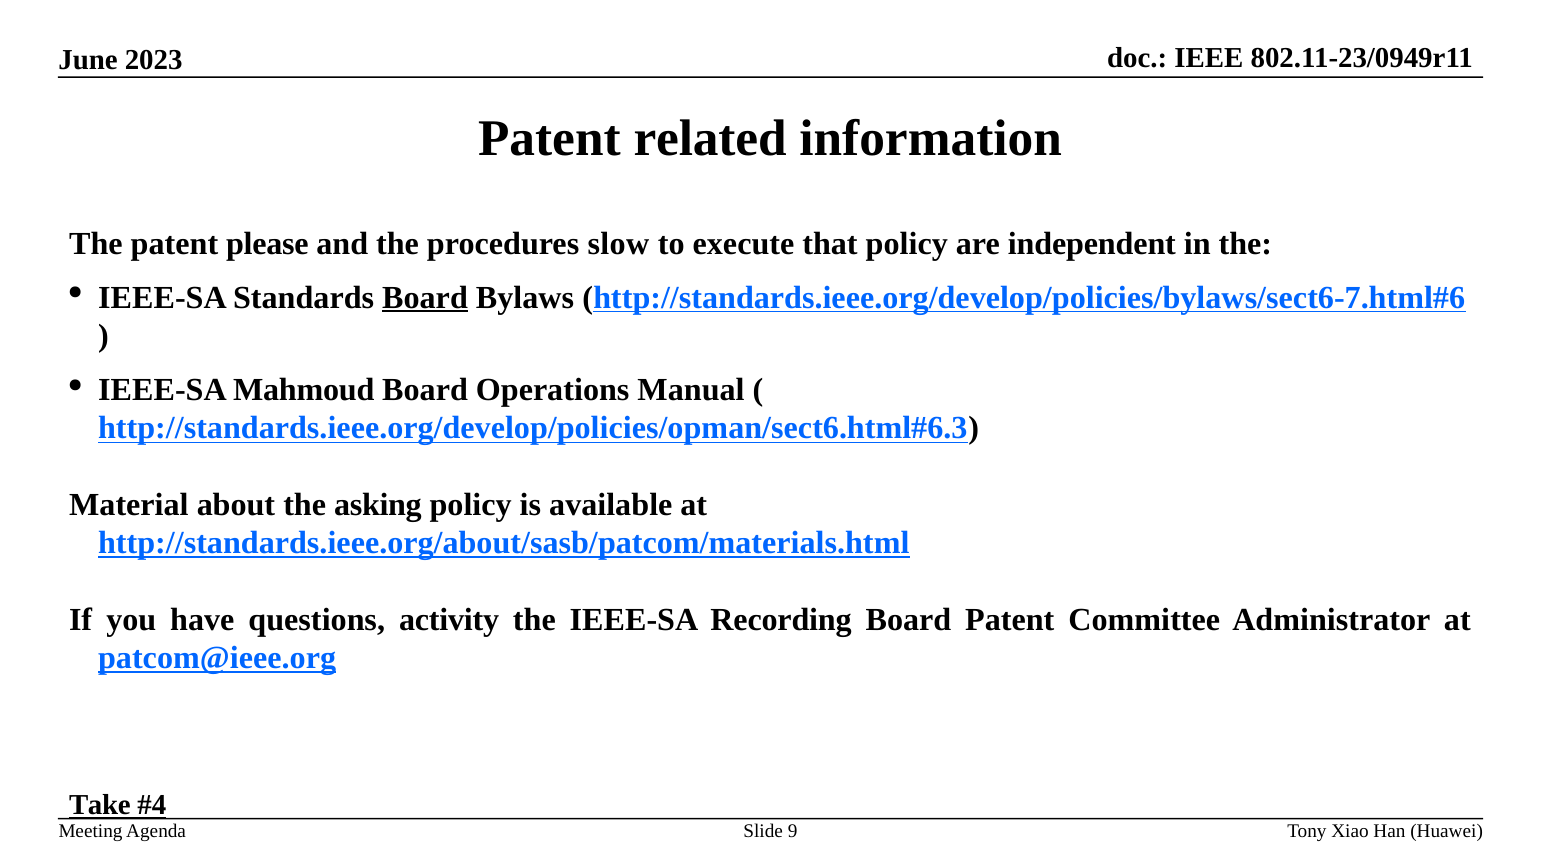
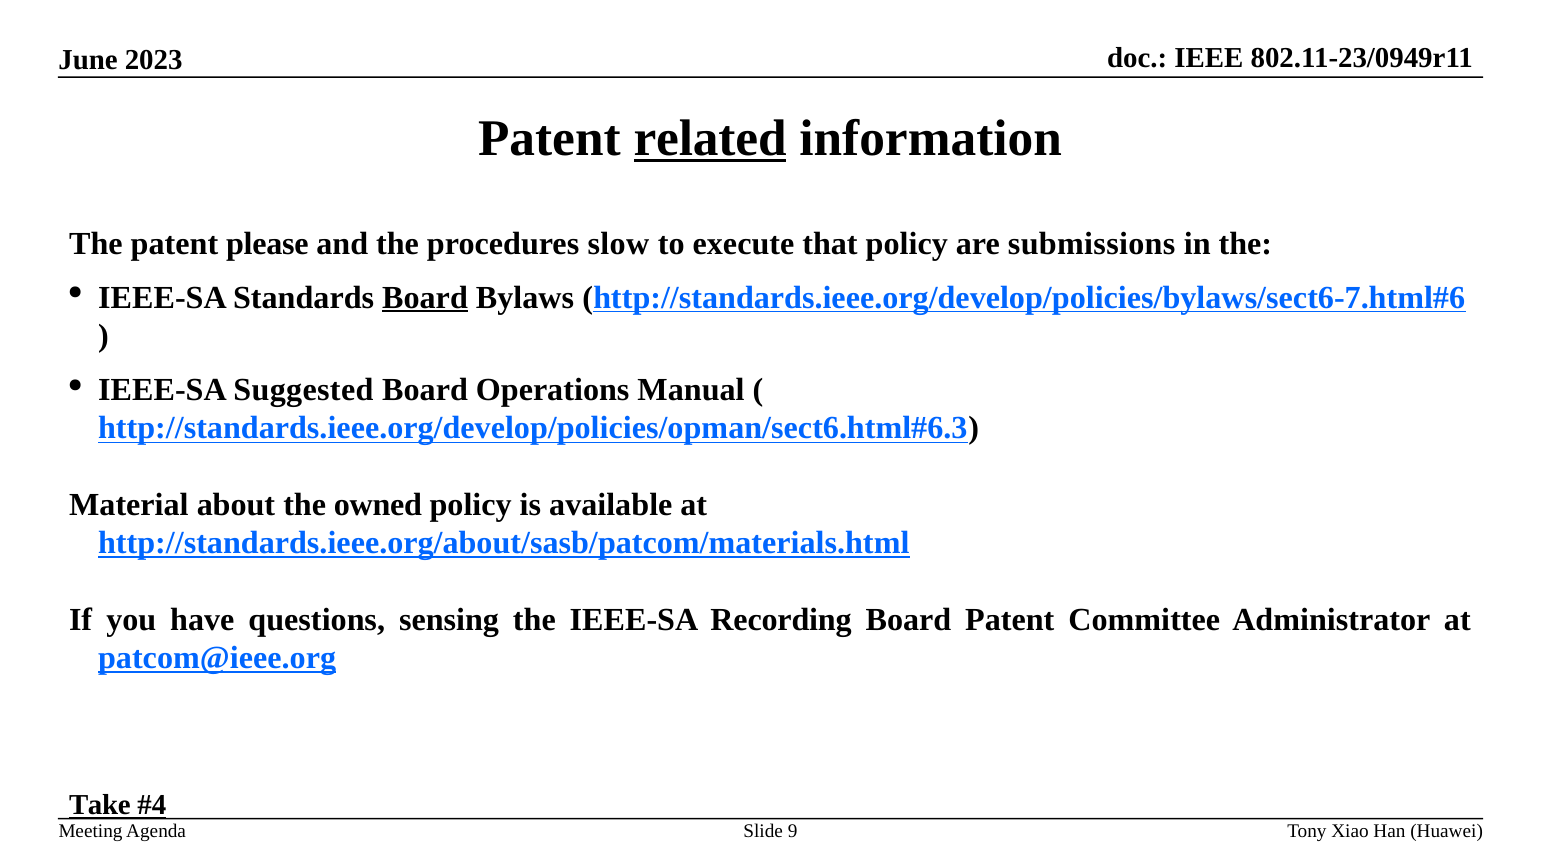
related underline: none -> present
independent: independent -> submissions
Mahmoud: Mahmoud -> Suggested
asking: asking -> owned
activity: activity -> sensing
